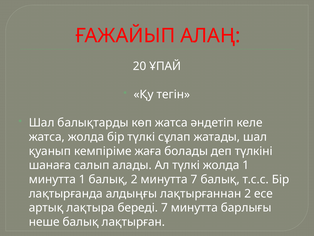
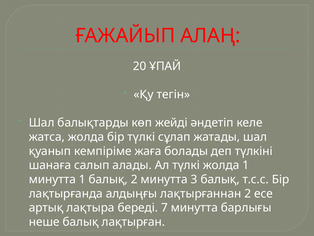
көп жатса: жатса -> жейді
минутта 7: 7 -> 3
